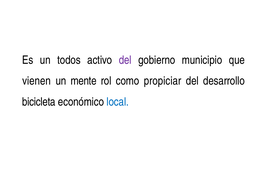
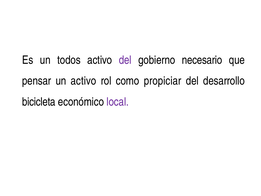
municipio: municipio -> necesario
vienen: vienen -> pensar
un mente: mente -> activo
local colour: blue -> purple
